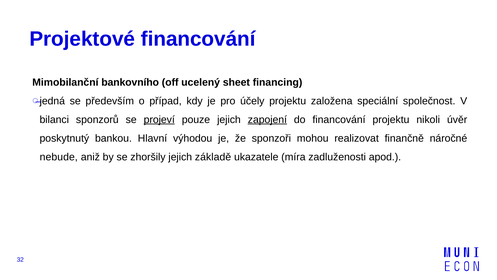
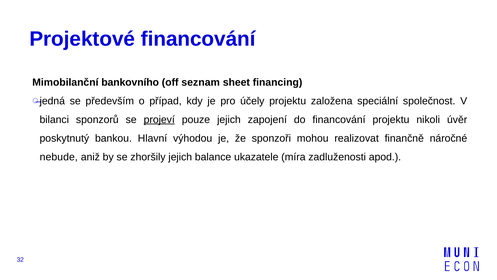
ucelený: ucelený -> seznam
zapojení underline: present -> none
základě: základě -> balance
